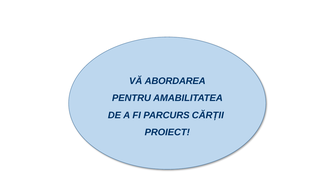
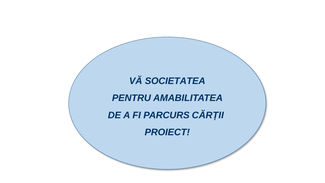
ABORDAREA: ABORDAREA -> SOCIETATEA
